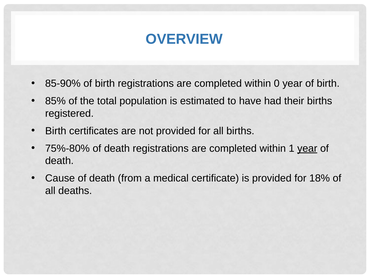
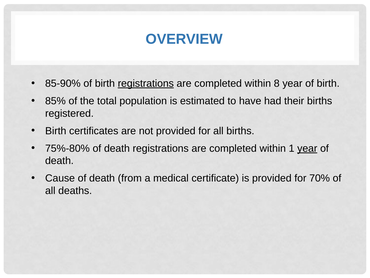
registrations at (146, 83) underline: none -> present
0: 0 -> 8
18%: 18% -> 70%
